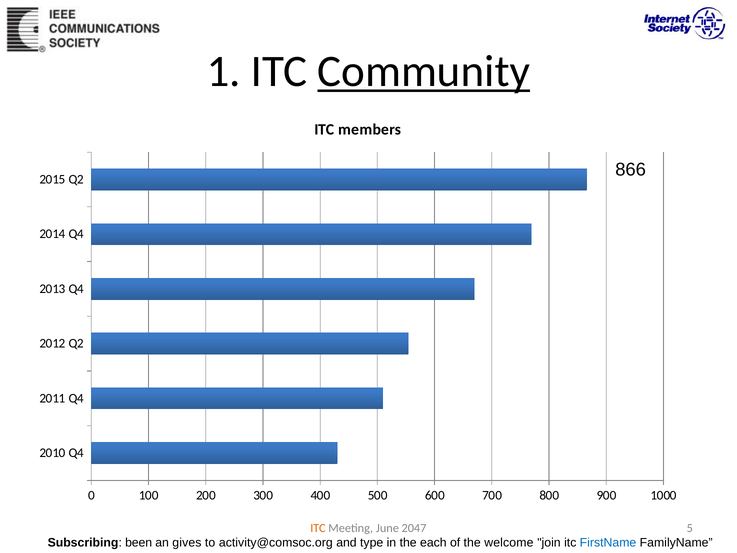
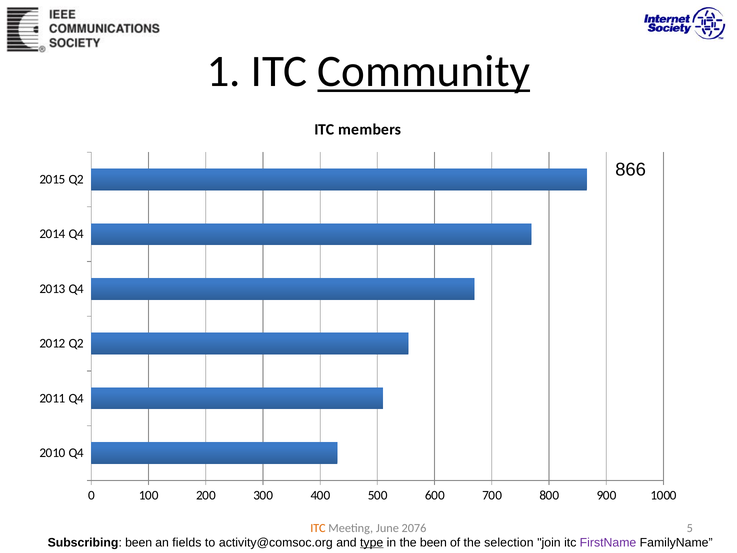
2047: 2047 -> 2076
gives: gives -> fields
type underline: none -> present
the each: each -> been
welcome: welcome -> selection
FirstName colour: blue -> purple
